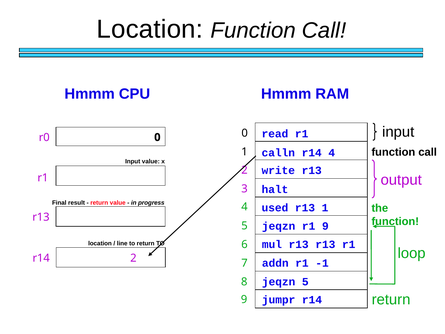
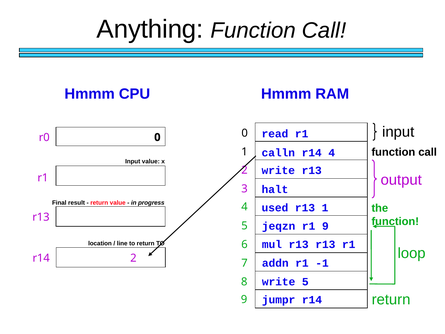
Location at (150, 29): Location -> Anything
jeqzn at (279, 281): jeqzn -> write
